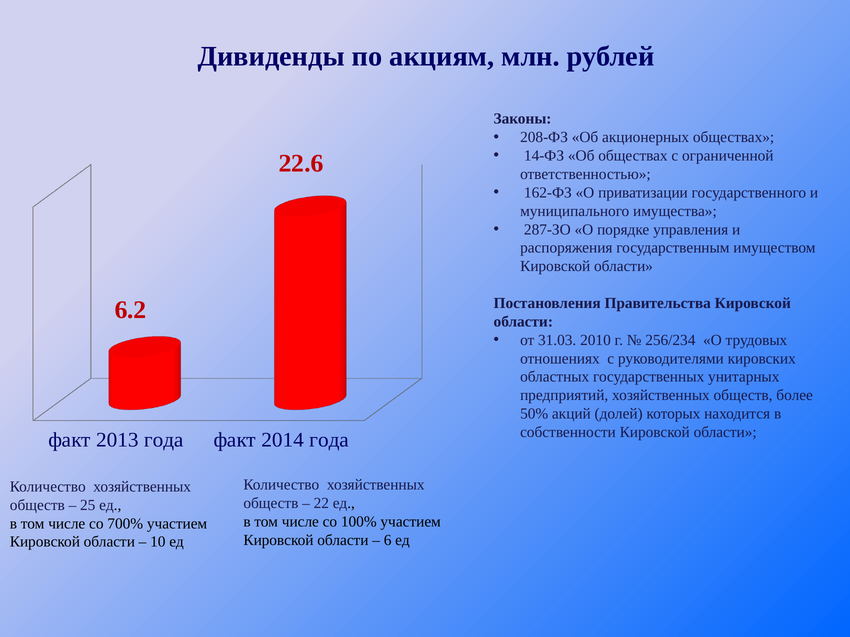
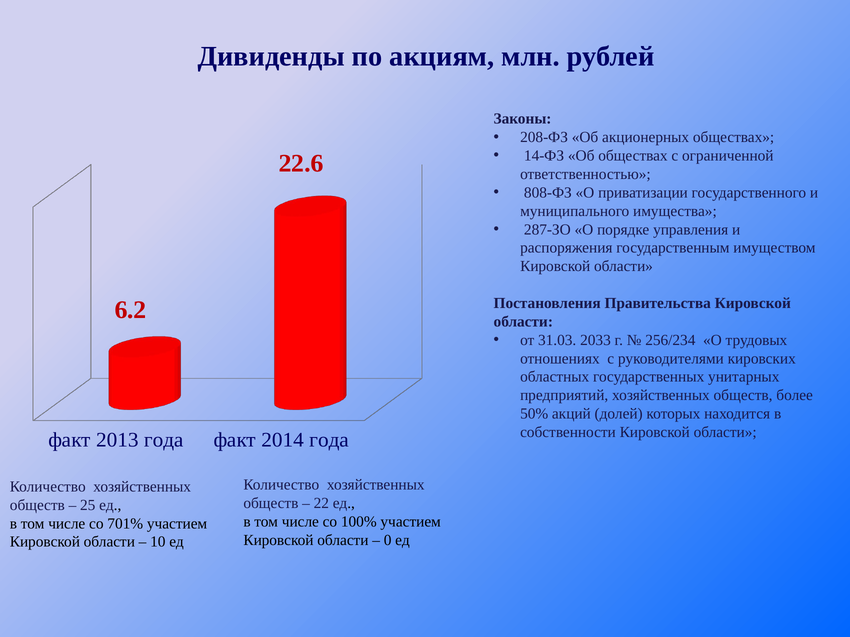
162-ФЗ: 162-ФЗ -> 808-ФЗ
2010: 2010 -> 2033
700%: 700% -> 701%
6: 6 -> 0
